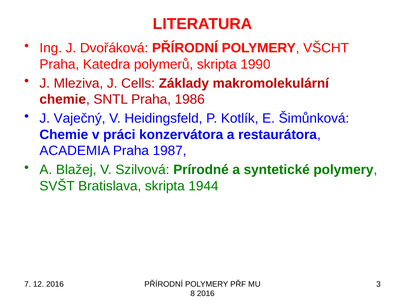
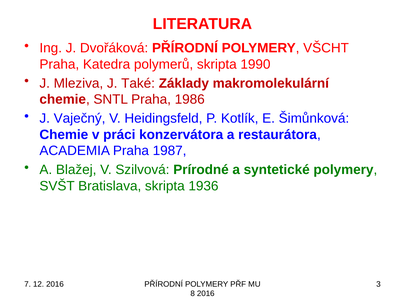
Cells: Cells -> Také
1944: 1944 -> 1936
